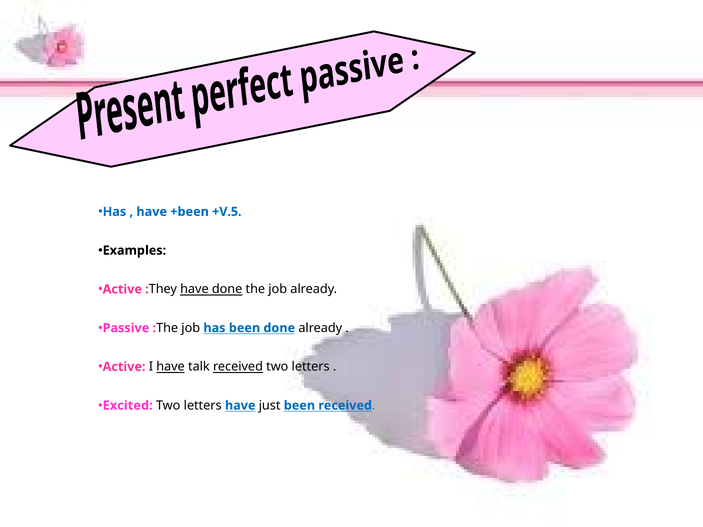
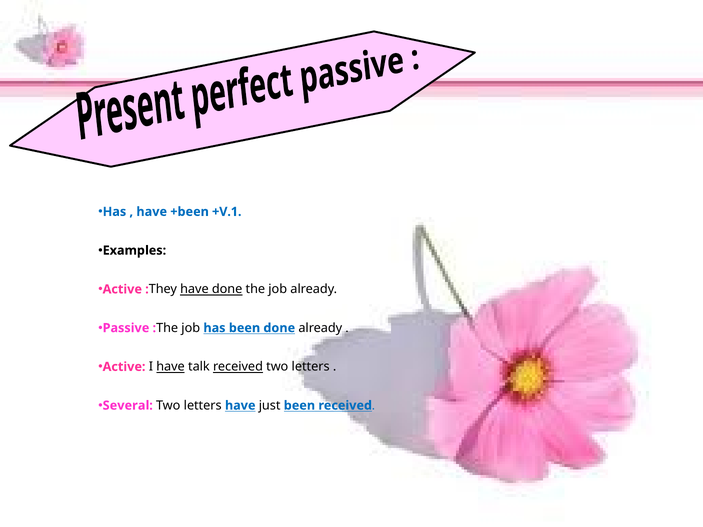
+V.5: +V.5 -> +V.1
Excited: Excited -> Several
